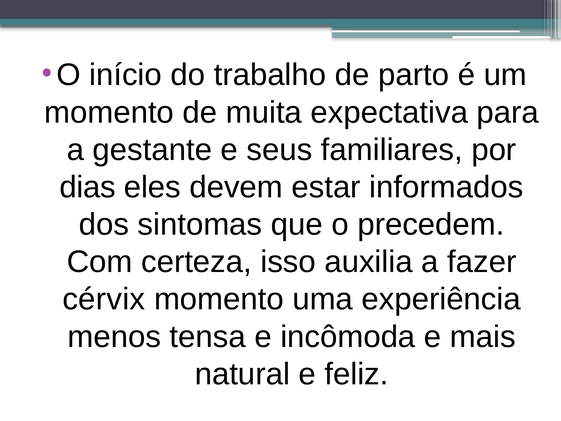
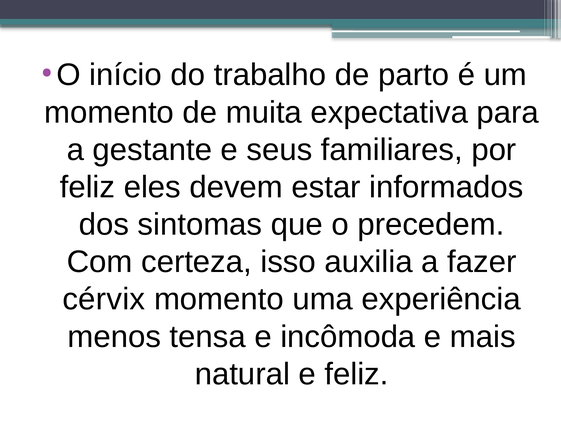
dias at (88, 187): dias -> feliz
